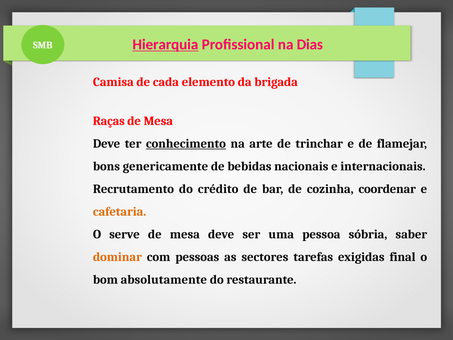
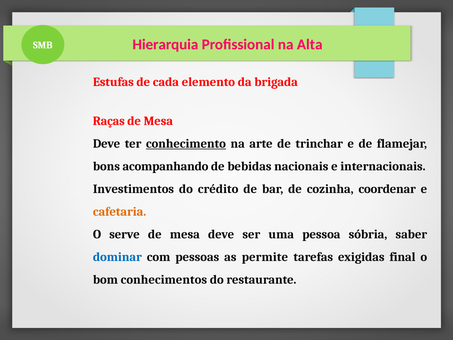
Hierarquia underline: present -> none
Dias: Dias -> Alta
Camisa: Camisa -> Estufas
genericamente: genericamente -> acompanhando
Recrutamento: Recrutamento -> Investimentos
dominar colour: orange -> blue
sectores: sectores -> permite
absolutamente: absolutamente -> conhecimentos
